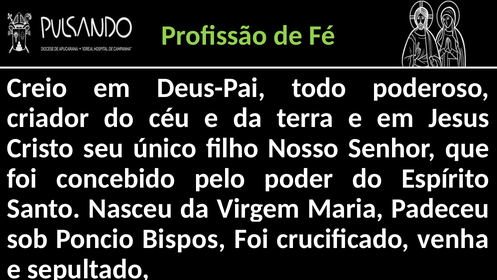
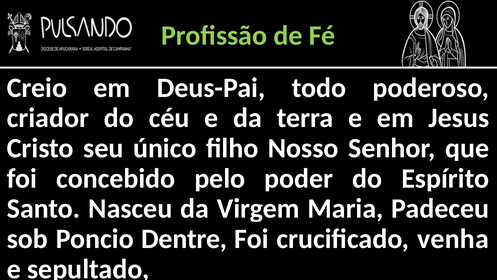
Bispos: Bispos -> Dentre
